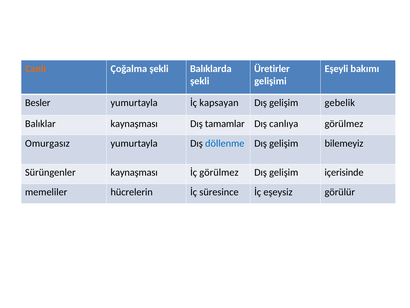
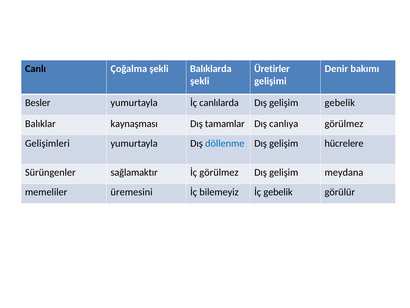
Canlı colour: orange -> black
Eşeyli: Eşeyli -> Denir
kapsayan: kapsayan -> canlılarda
Omurgasız: Omurgasız -> Gelişimleri
bilemeyiz: bilemeyiz -> hücrelere
Sürüngenler kaynaşması: kaynaşması -> sağlamaktır
içerisinde: içerisinde -> meydana
hücrelerin: hücrelerin -> üremesini
süresince: süresince -> bilemeyiz
İç eşeysiz: eşeysiz -> gebelik
